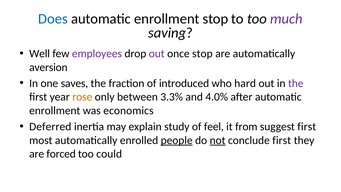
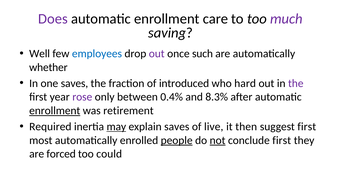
Does colour: blue -> purple
enrollment stop: stop -> care
employees colour: purple -> blue
once stop: stop -> such
aversion: aversion -> whether
rose colour: orange -> purple
3.3%: 3.3% -> 0.4%
4.0%: 4.0% -> 8.3%
enrollment at (55, 111) underline: none -> present
economics: economics -> retirement
Deferred: Deferred -> Required
may underline: none -> present
explain study: study -> saves
feel: feel -> live
from: from -> then
